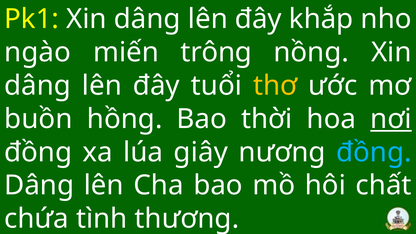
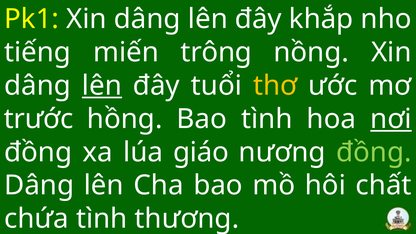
ngào: ngào -> tiếng
lên at (102, 86) underline: none -> present
buồn: buồn -> trước
Bao thời: thời -> tình
giây: giây -> giáo
đồng at (374, 152) colour: light blue -> light green
